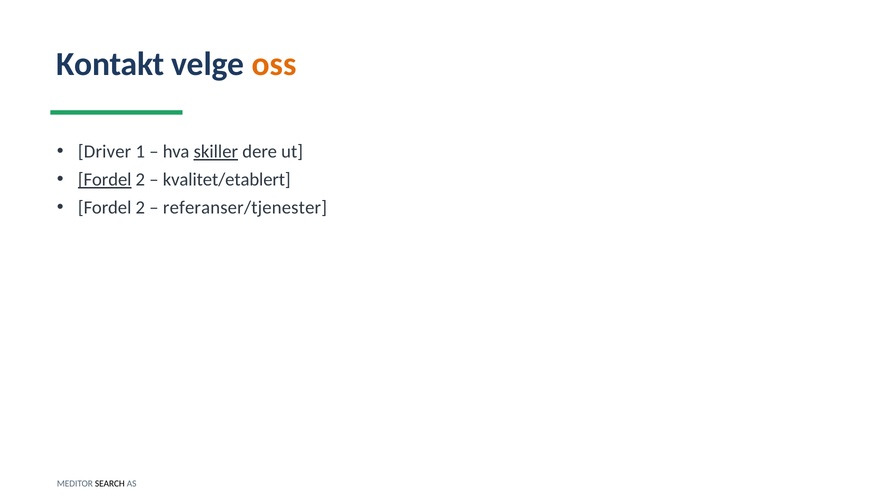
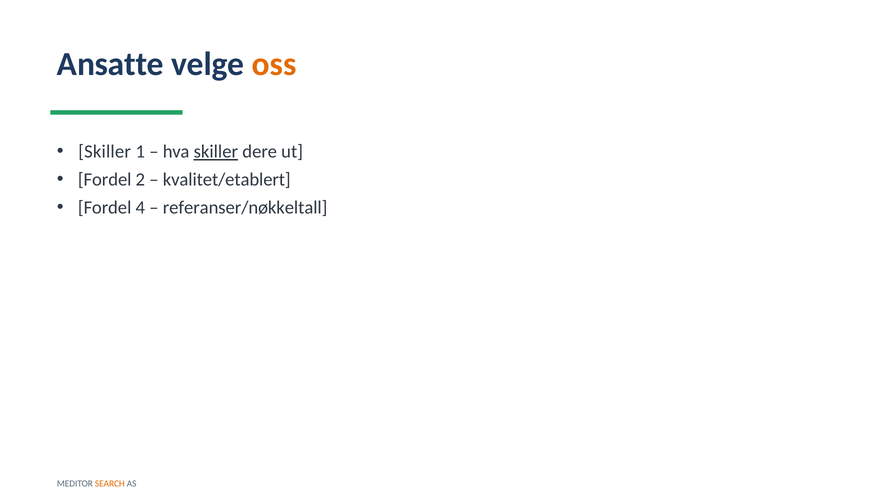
Kontakt: Kontakt -> Ansatte
Driver at (105, 152): Driver -> Skiller
Fordel at (105, 180) underline: present -> none
2 at (140, 208): 2 -> 4
referanser/tjenester: referanser/tjenester -> referanser/nøkkeltall
SEARCH colour: black -> orange
